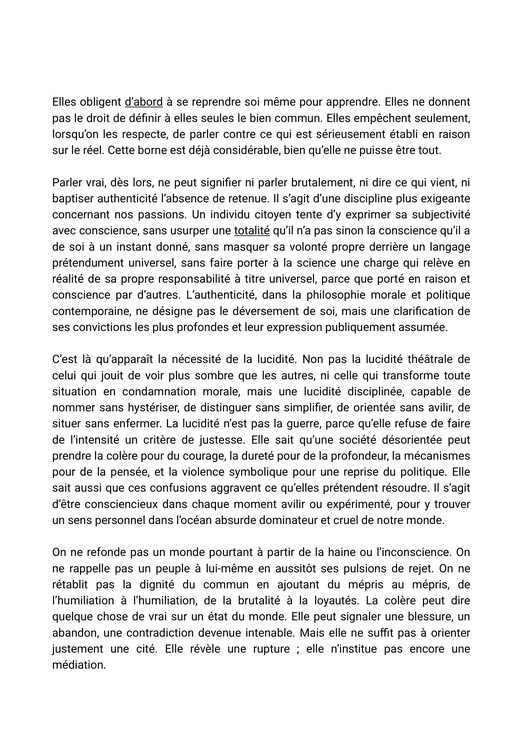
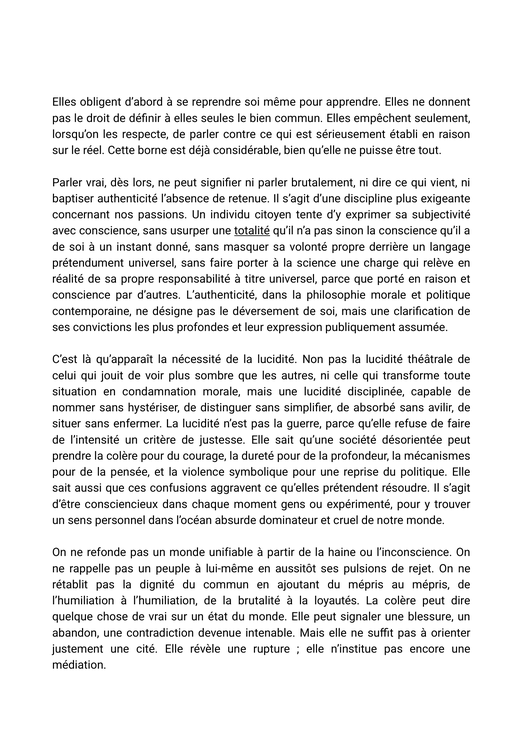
d’abord underline: present -> none
orientée: orientée -> absorbé
moment avilir: avilir -> gens
pourtant: pourtant -> unifiable
